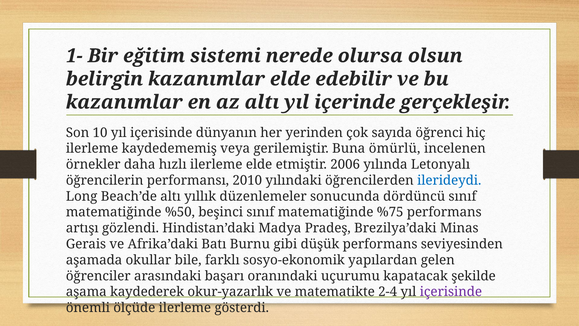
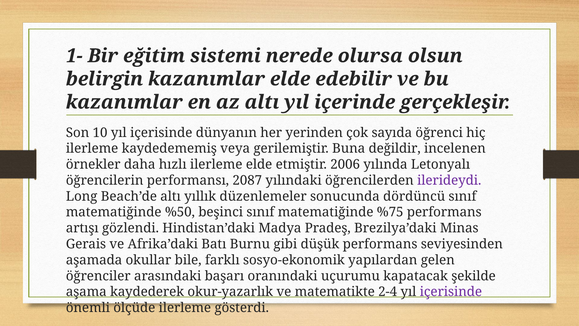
ömürlü: ömürlü -> değildir
2010: 2010 -> 2087
ilerideydi colour: blue -> purple
